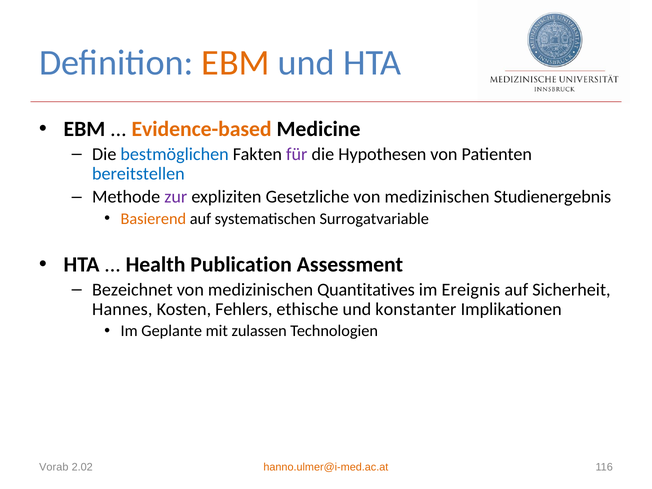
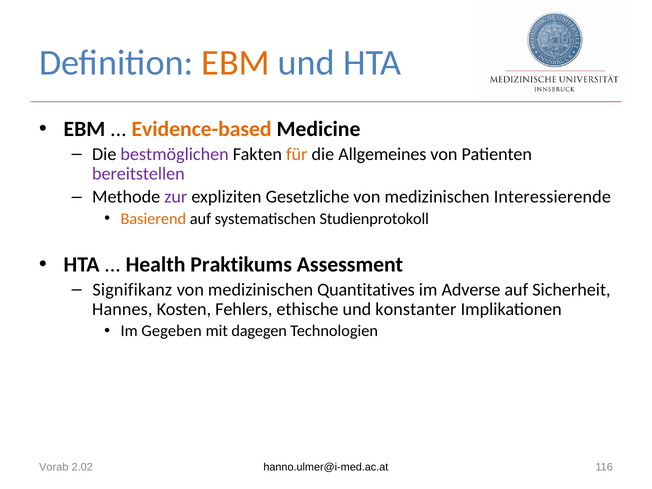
bestmöglichen colour: blue -> purple
für colour: purple -> orange
Hypothesen: Hypothesen -> Allgemeines
bereitstellen colour: blue -> purple
Studienergebnis: Studienergebnis -> Interessierende
Surrogatvariable: Surrogatvariable -> Studienprotokoll
Publication: Publication -> Praktikums
Bezeichnet: Bezeichnet -> Signifikanz
Ereignis: Ereignis -> Adverse
Geplante: Geplante -> Gegeben
zulassen: zulassen -> dagegen
hanno.ulmer@i-med.ac.at colour: orange -> black
